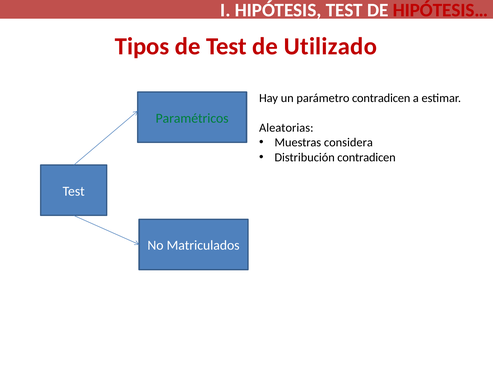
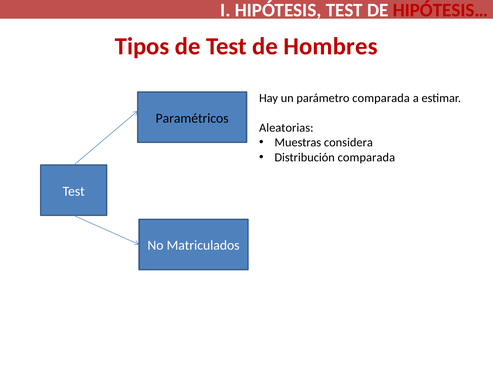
Utilizado: Utilizado -> Hombres
parámetro contradicen: contradicen -> comparada
Paramétricos colour: green -> black
Distribución contradicen: contradicen -> comparada
